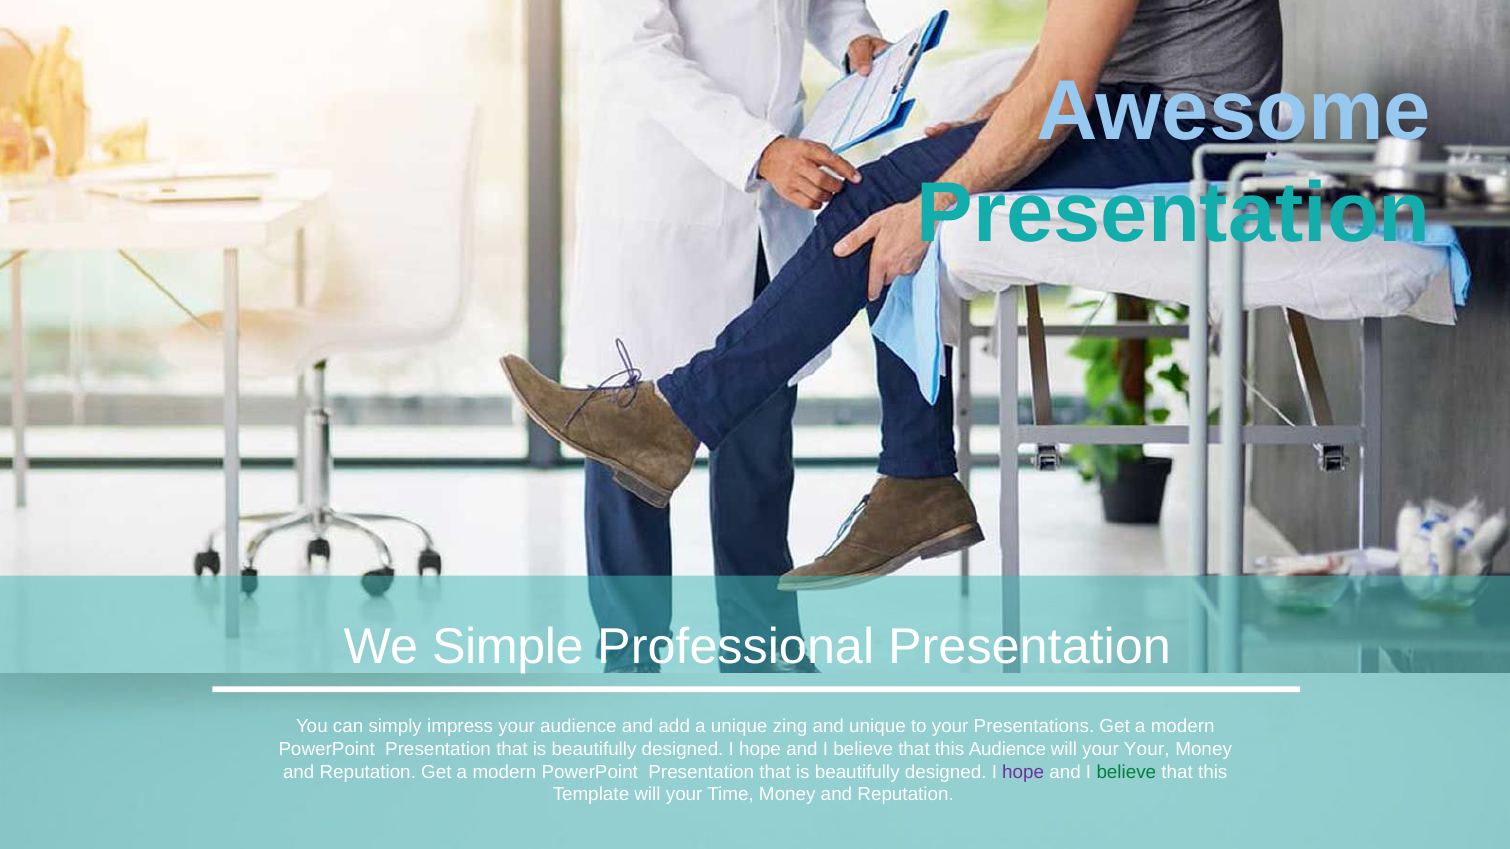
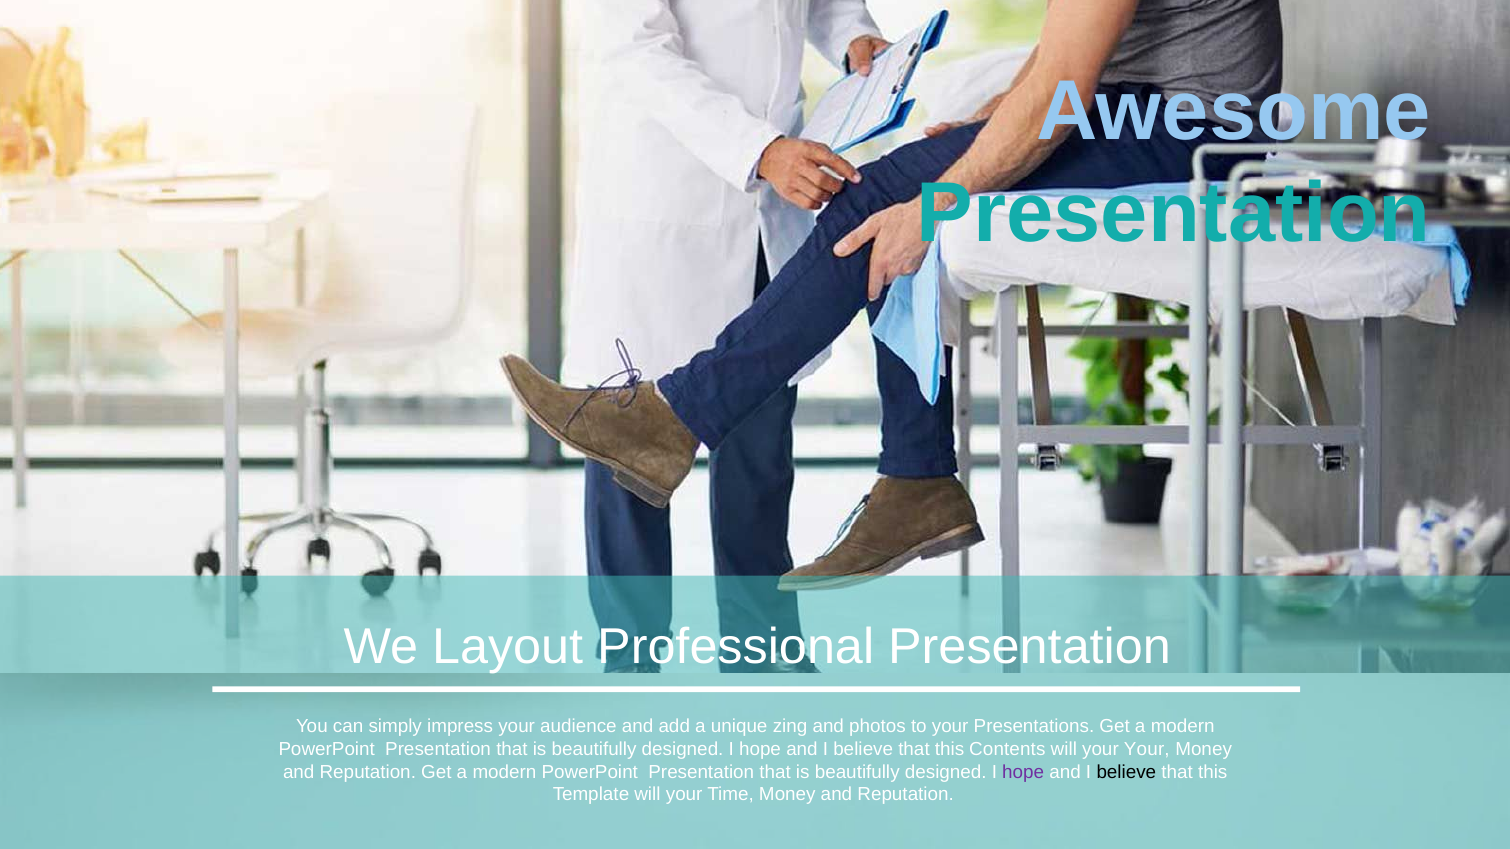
Simple: Simple -> Layout
and unique: unique -> photos
this Audience: Audience -> Contents
believe at (1126, 772) colour: green -> black
